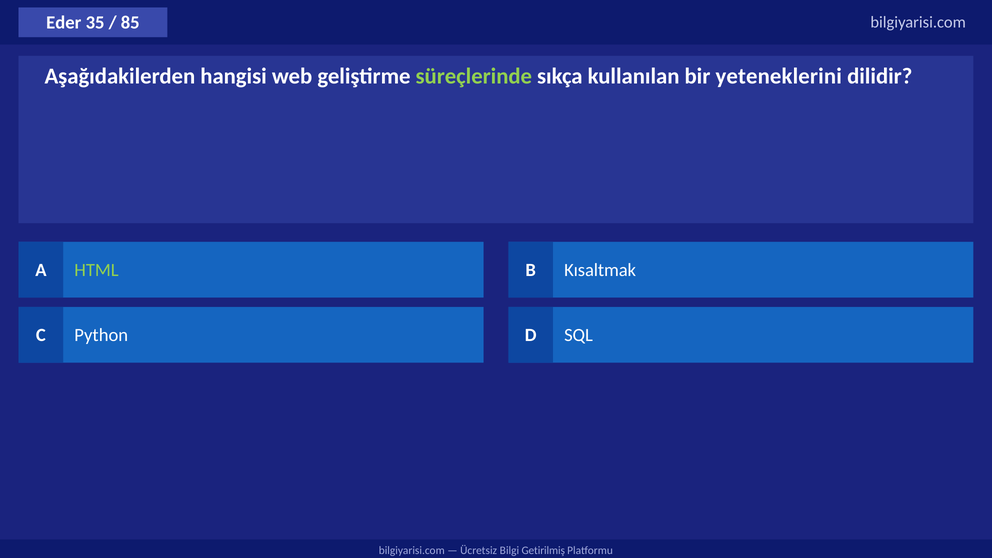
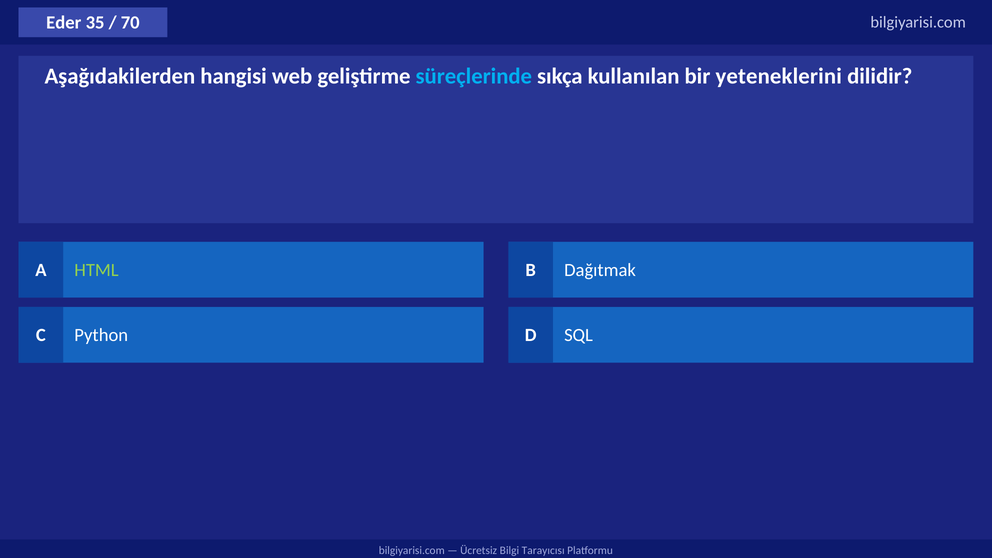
85: 85 -> 70
süreçlerinde colour: light green -> light blue
Kısaltmak: Kısaltmak -> Dağıtmak
Getirilmiş: Getirilmiş -> Tarayıcısı
